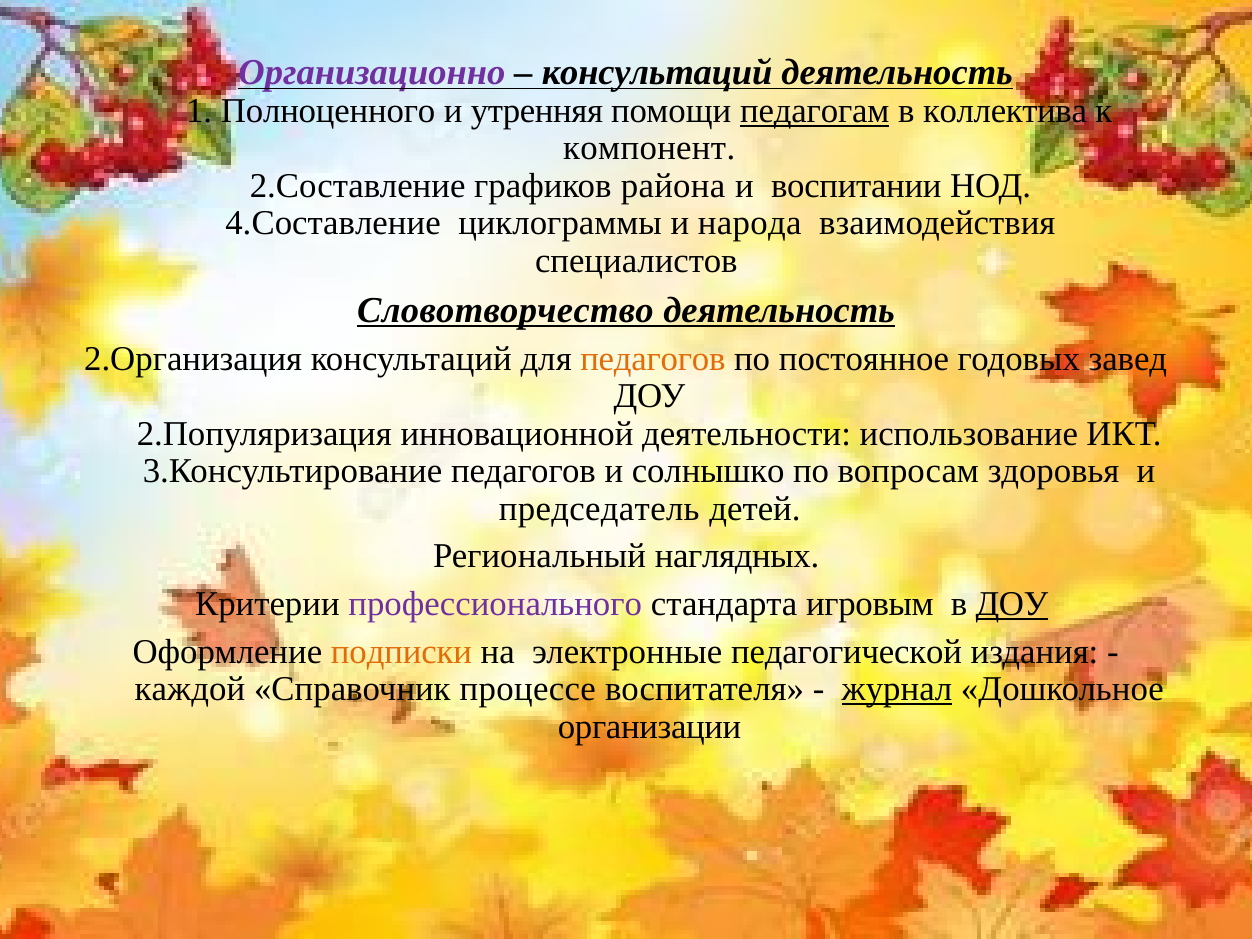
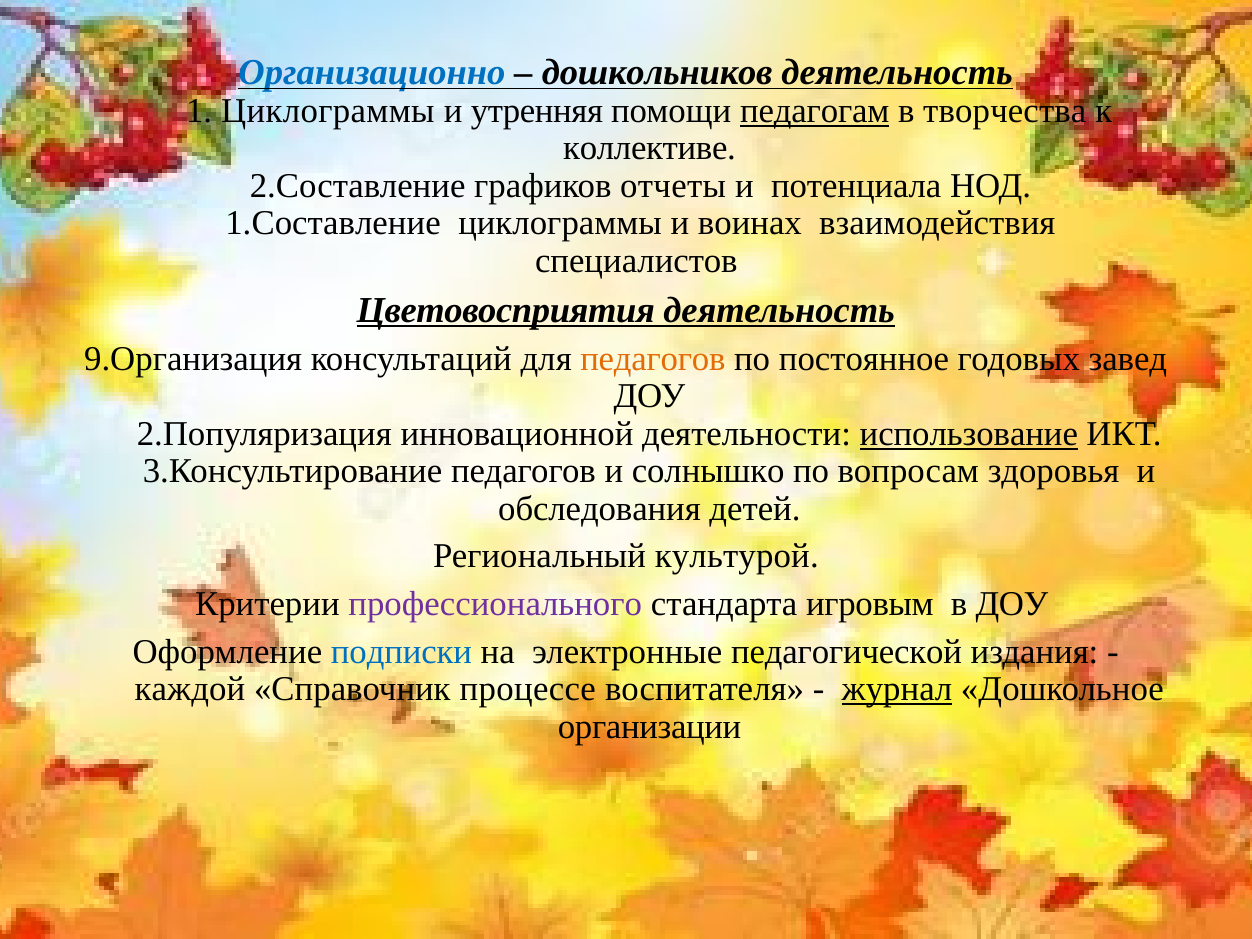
Организационно colour: purple -> blue
консультаций at (657, 72): консультаций -> дошкольников
1 Полноценного: Полноценного -> Циклограммы
коллектива: коллектива -> творчества
компонент: компонент -> коллективе
района: района -> отчеты
воспитании: воспитании -> потенциала
4.Составление: 4.Составление -> 1.Составление
народа: народа -> воинах
Словотворчество: Словотворчество -> Цветовосприятия
2.Организация: 2.Организация -> 9.Организация
использование underline: none -> present
председатель: председатель -> обследования
наглядных: наглядных -> культурой
ДОУ at (1012, 604) underline: present -> none
подписки colour: orange -> blue
